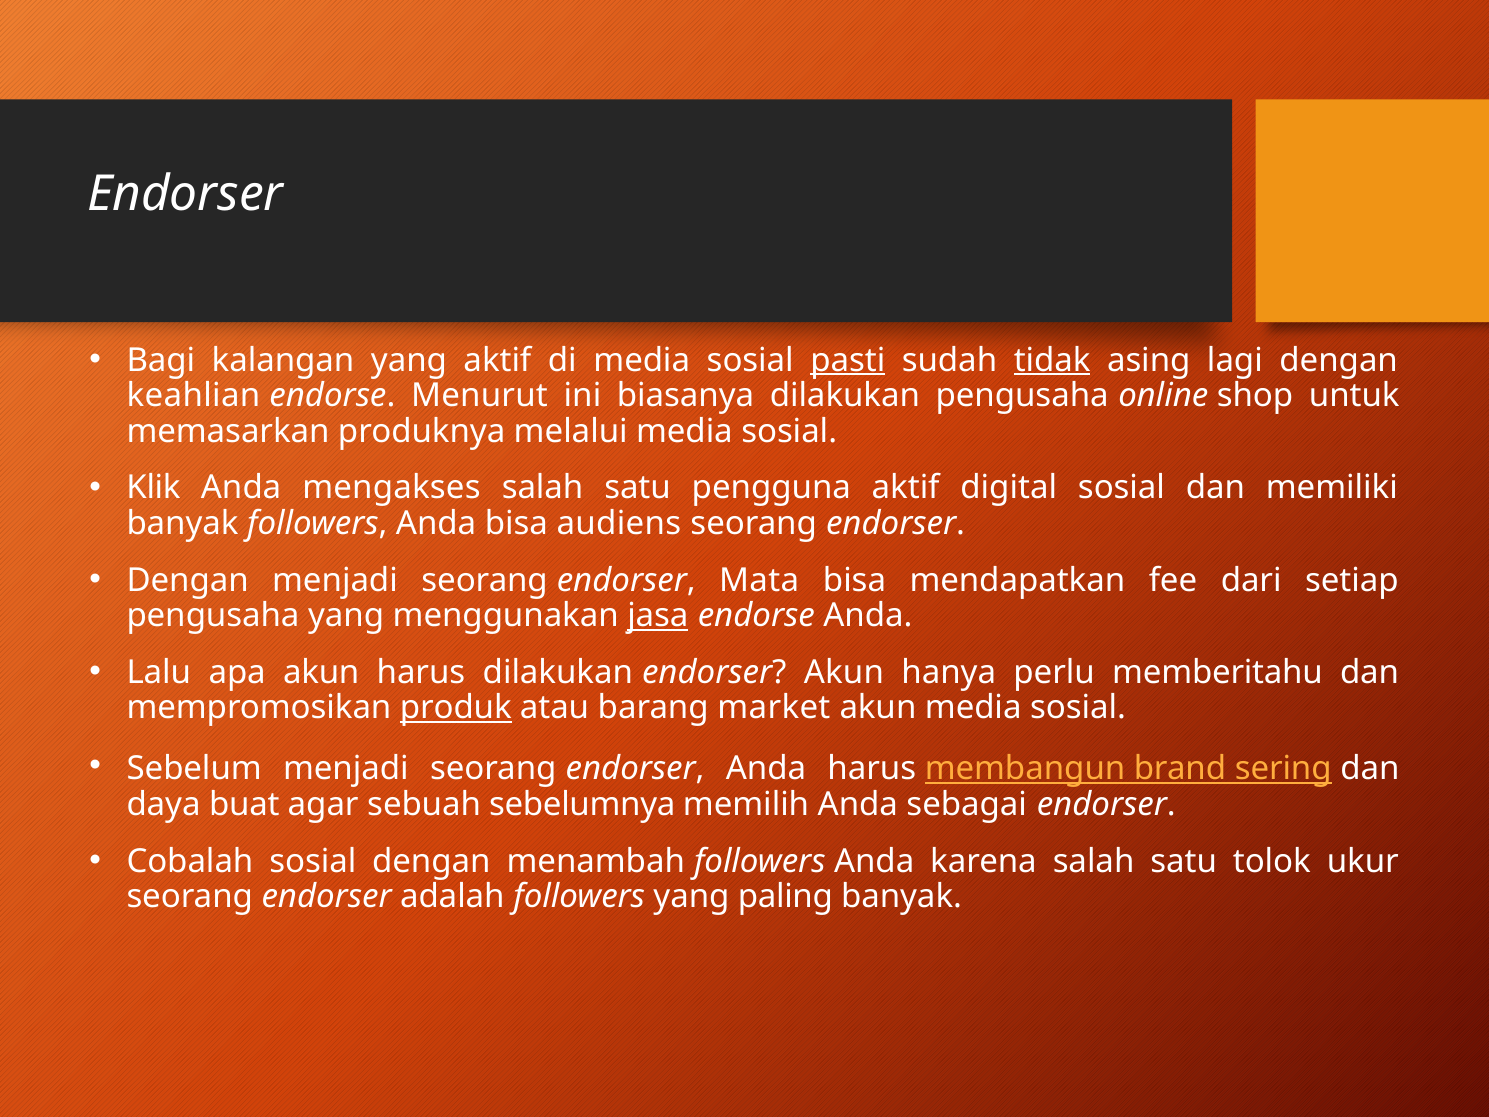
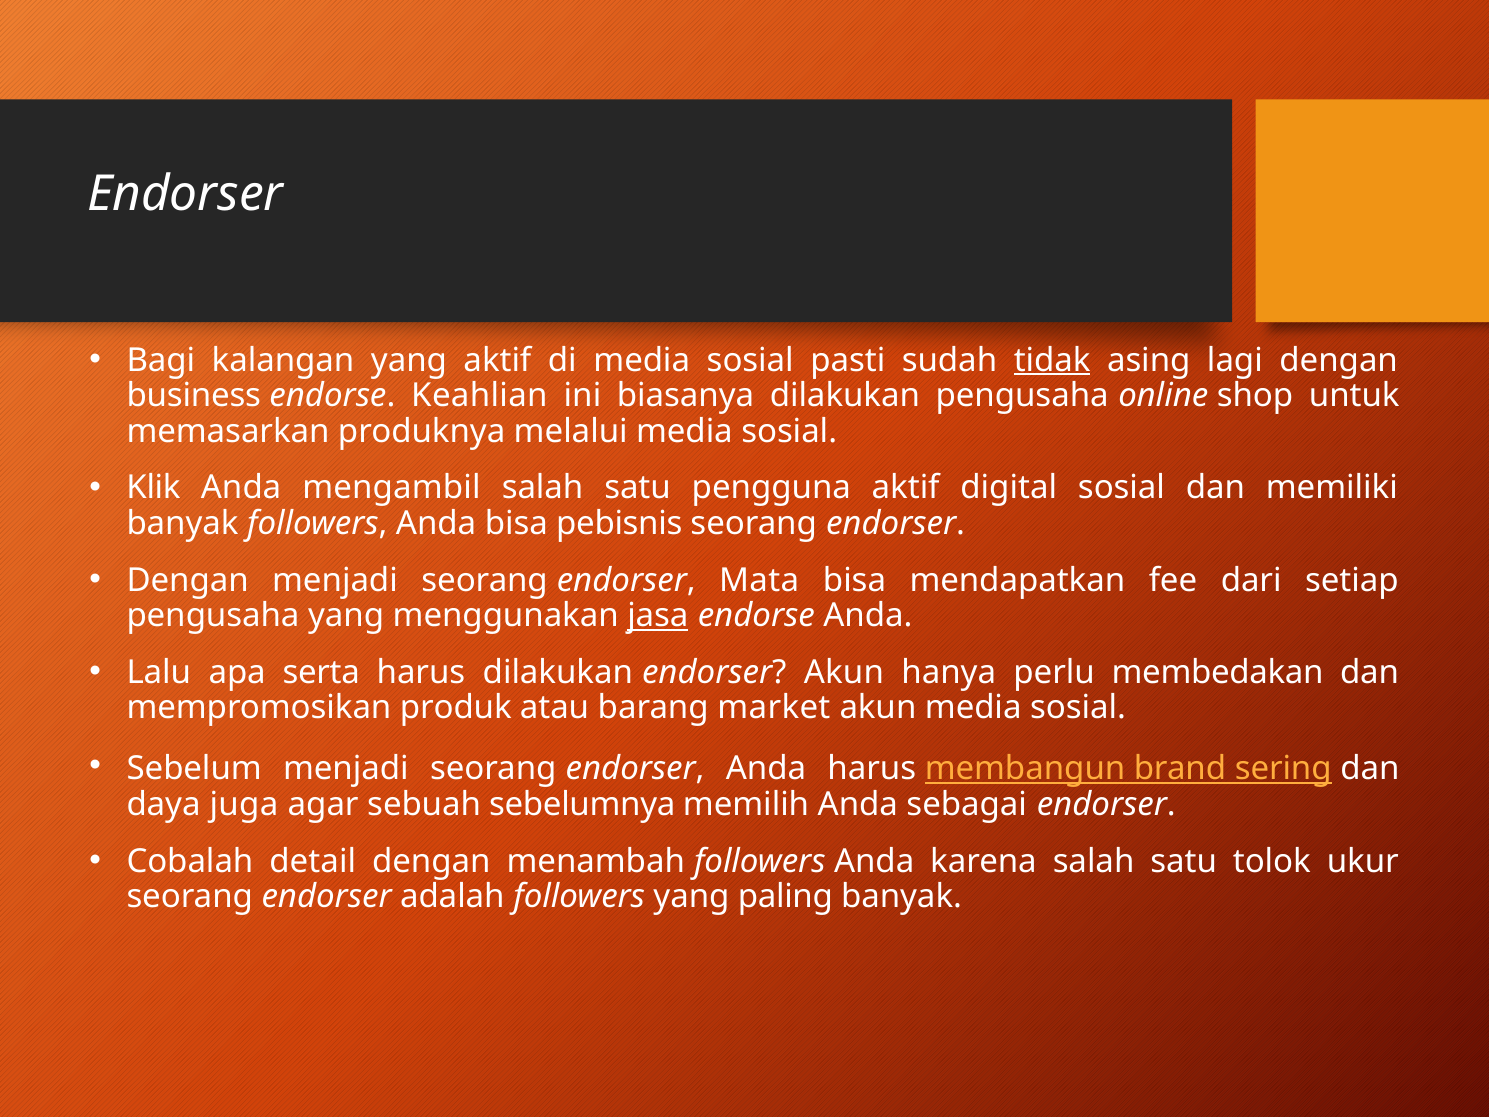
pasti underline: present -> none
keahlian: keahlian -> business
Menurut: Menurut -> Keahlian
mengakses: mengakses -> mengambil
audiens: audiens -> pebisnis
apa akun: akun -> serta
memberitahu: memberitahu -> membedakan
produk underline: present -> none
buat: buat -> juga
Cobalah sosial: sosial -> detail
